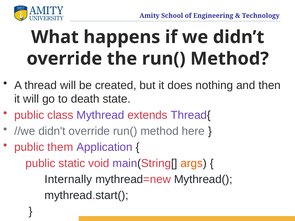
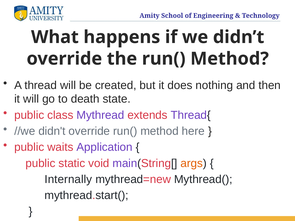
them: them -> waits
